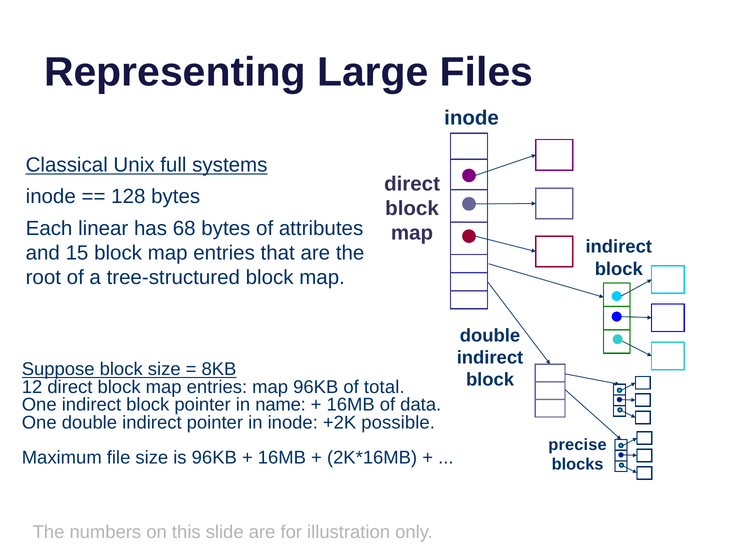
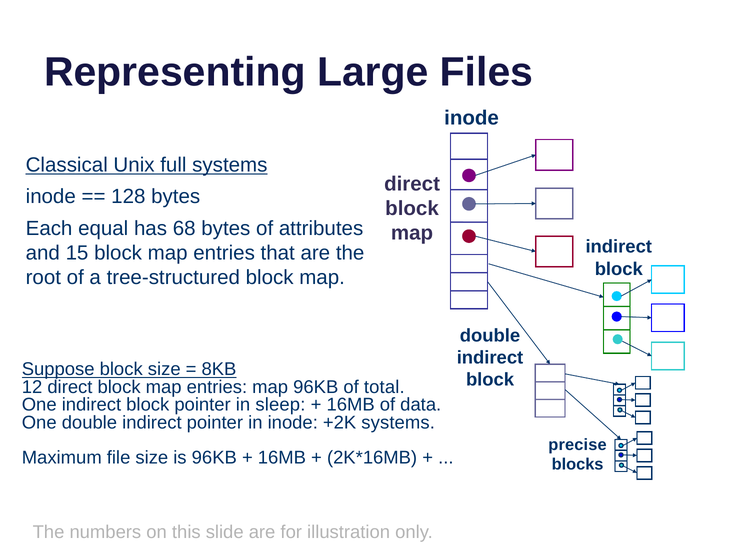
linear: linear -> equal
name: name -> sleep
+2K possible: possible -> systems
